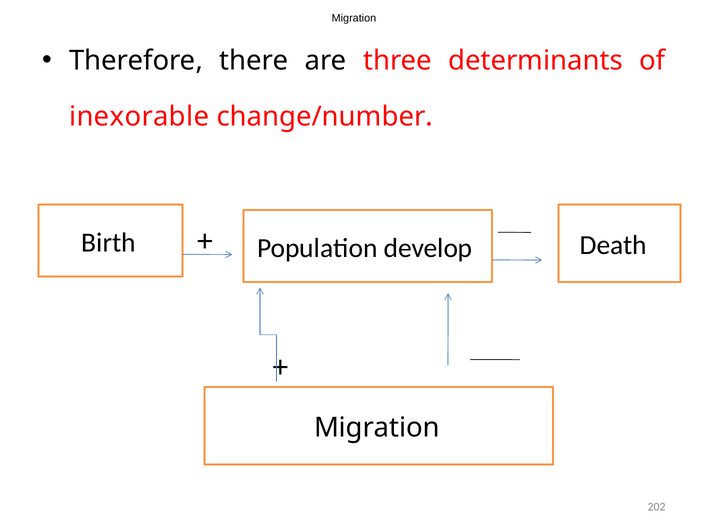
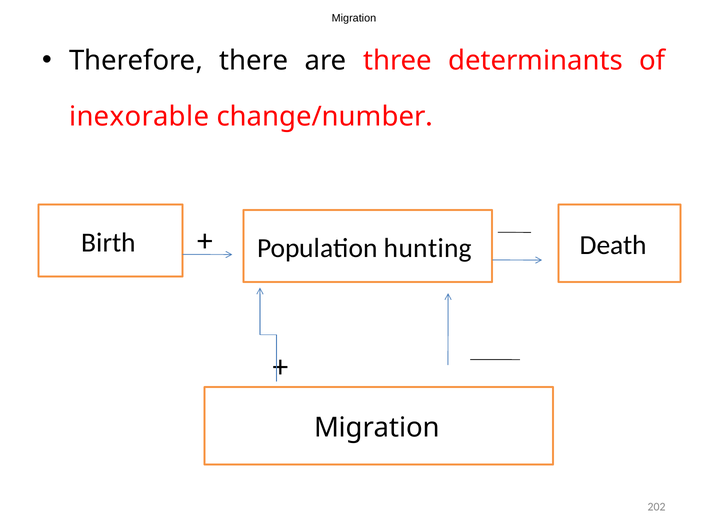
develop: develop -> hunting
